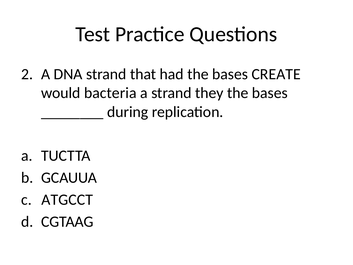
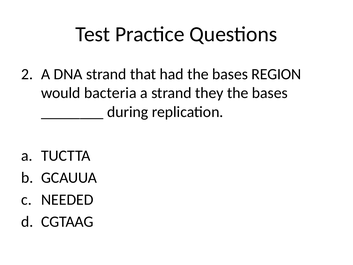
CREATE: CREATE -> REGION
ATGCCT: ATGCCT -> NEEDED
